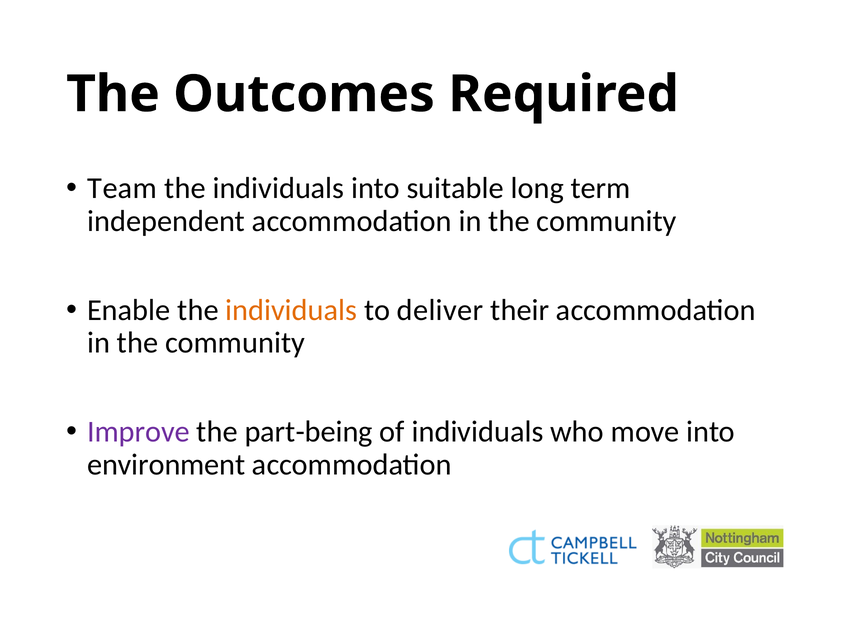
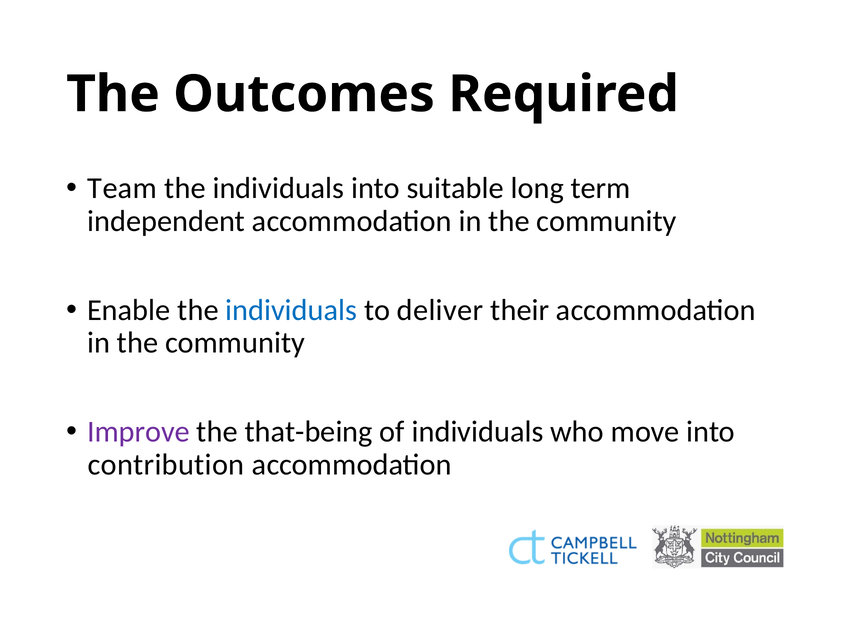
individuals at (291, 310) colour: orange -> blue
part-being: part-being -> that-being
environment: environment -> contribution
